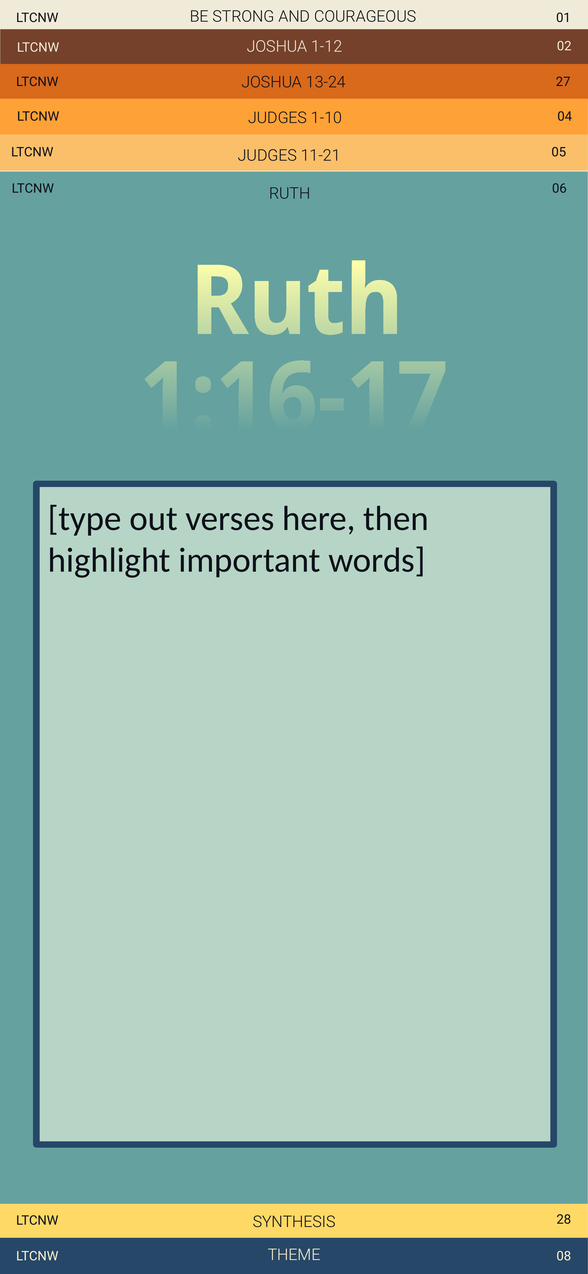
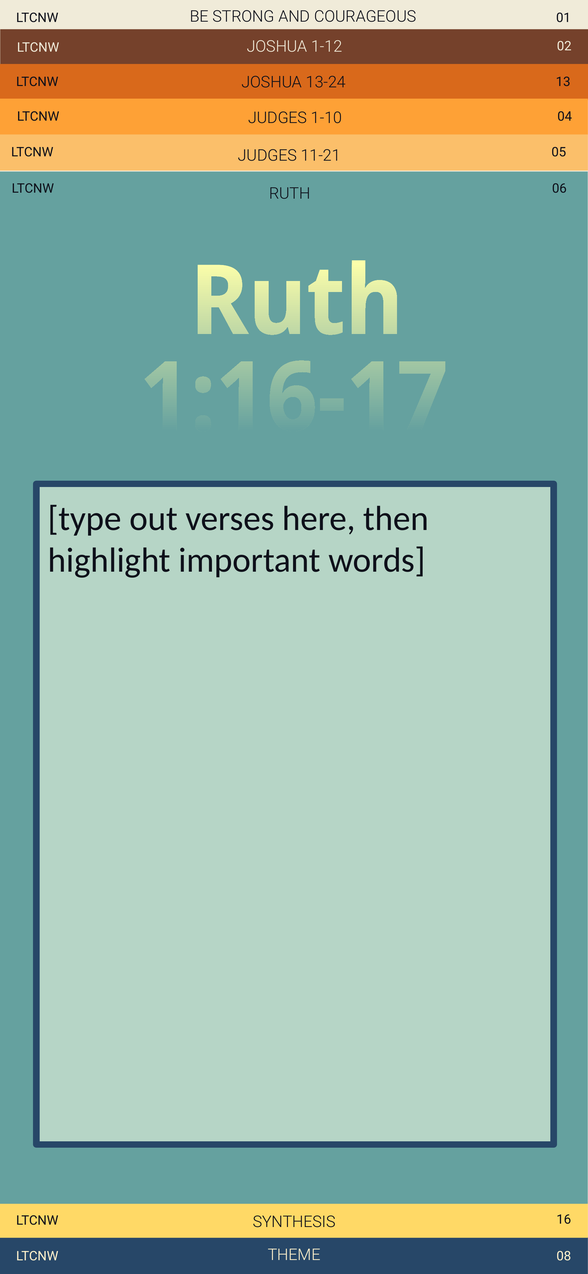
27: 27 -> 13
28: 28 -> 16
